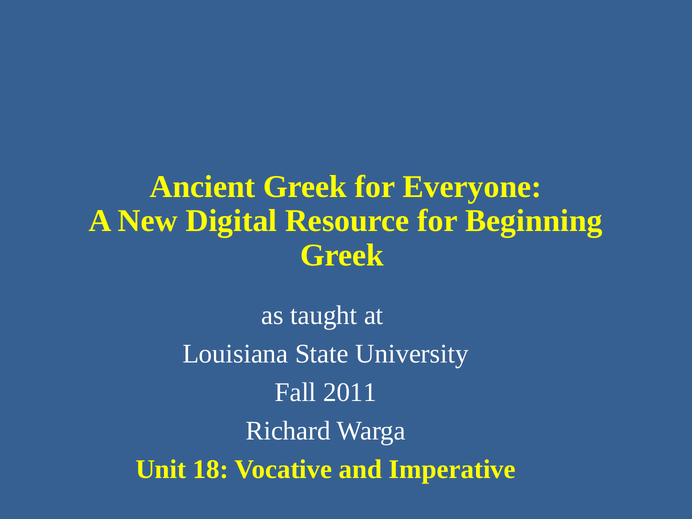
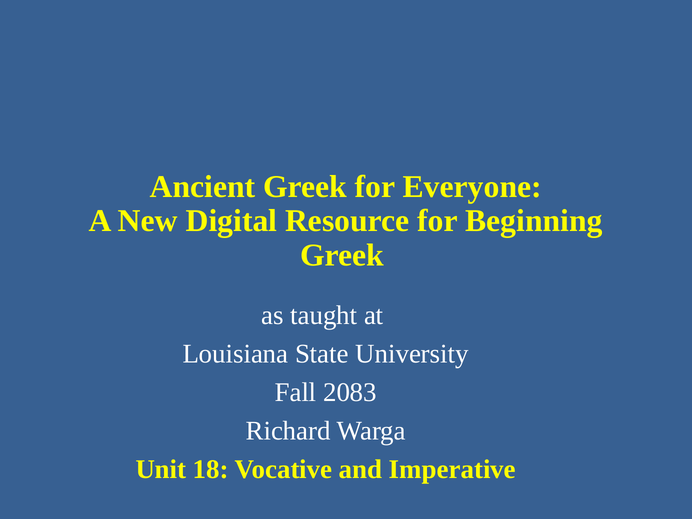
2011: 2011 -> 2083
